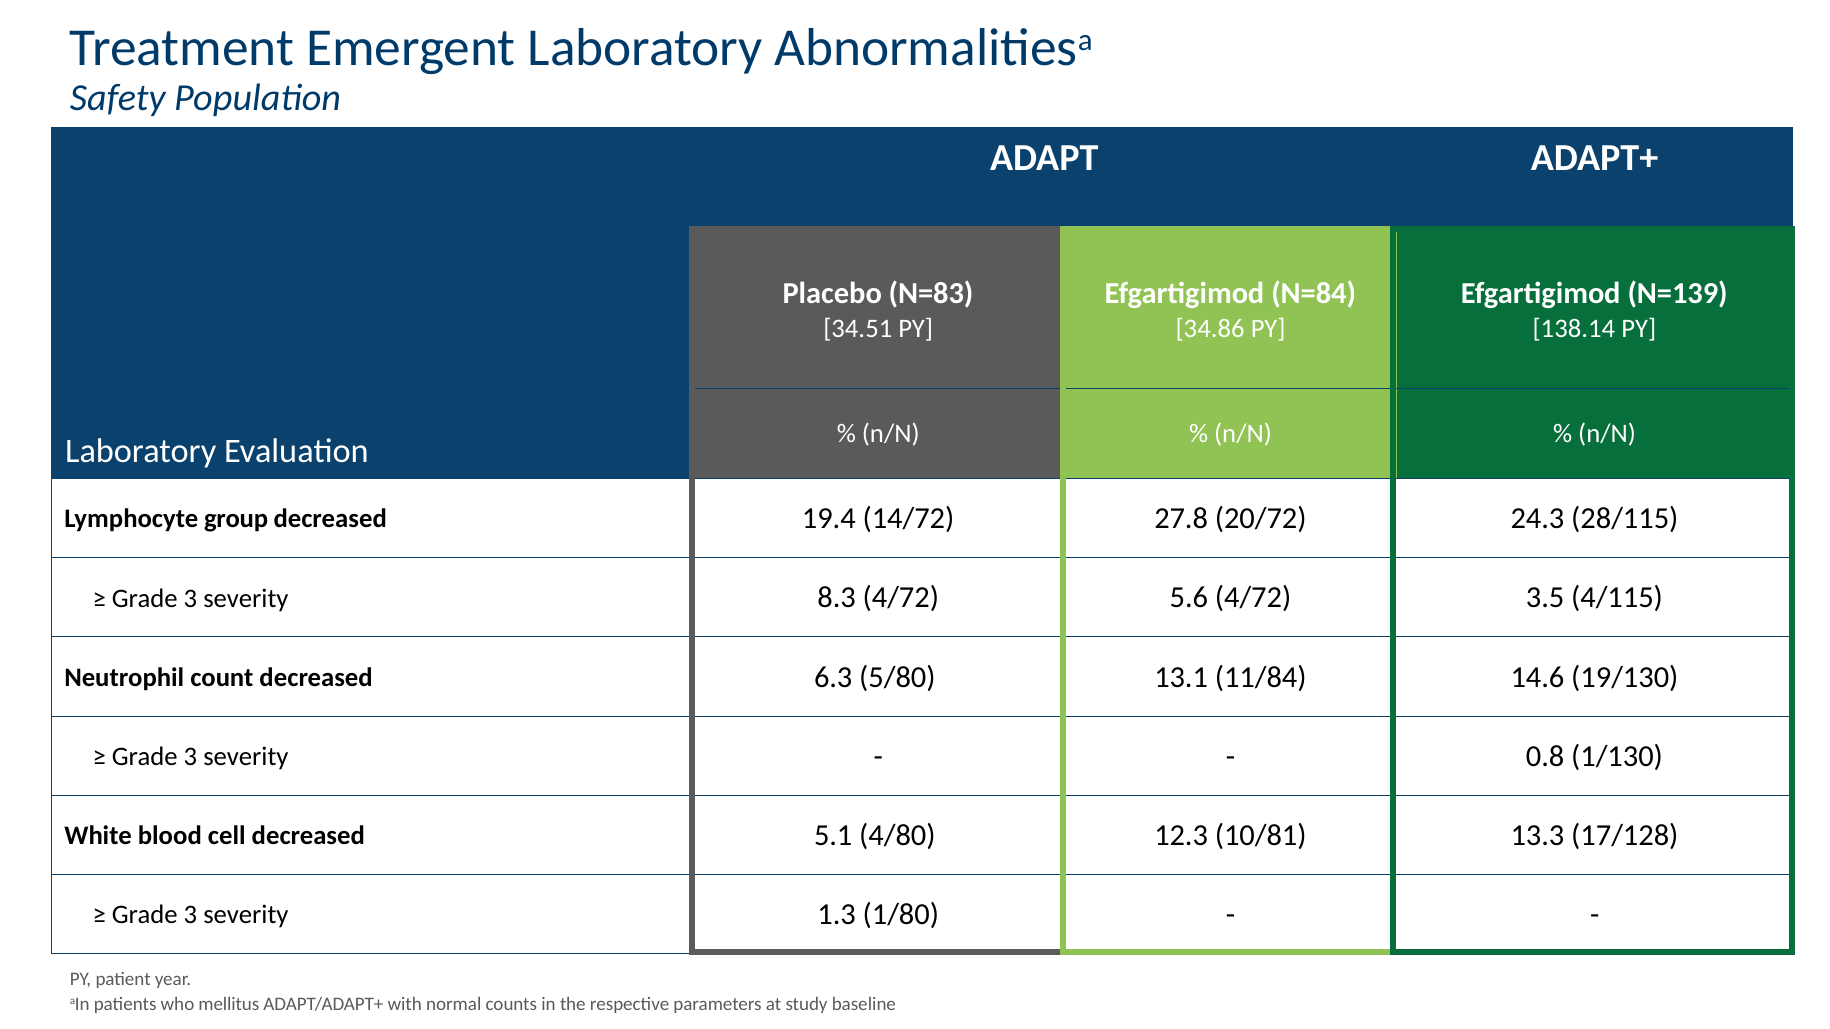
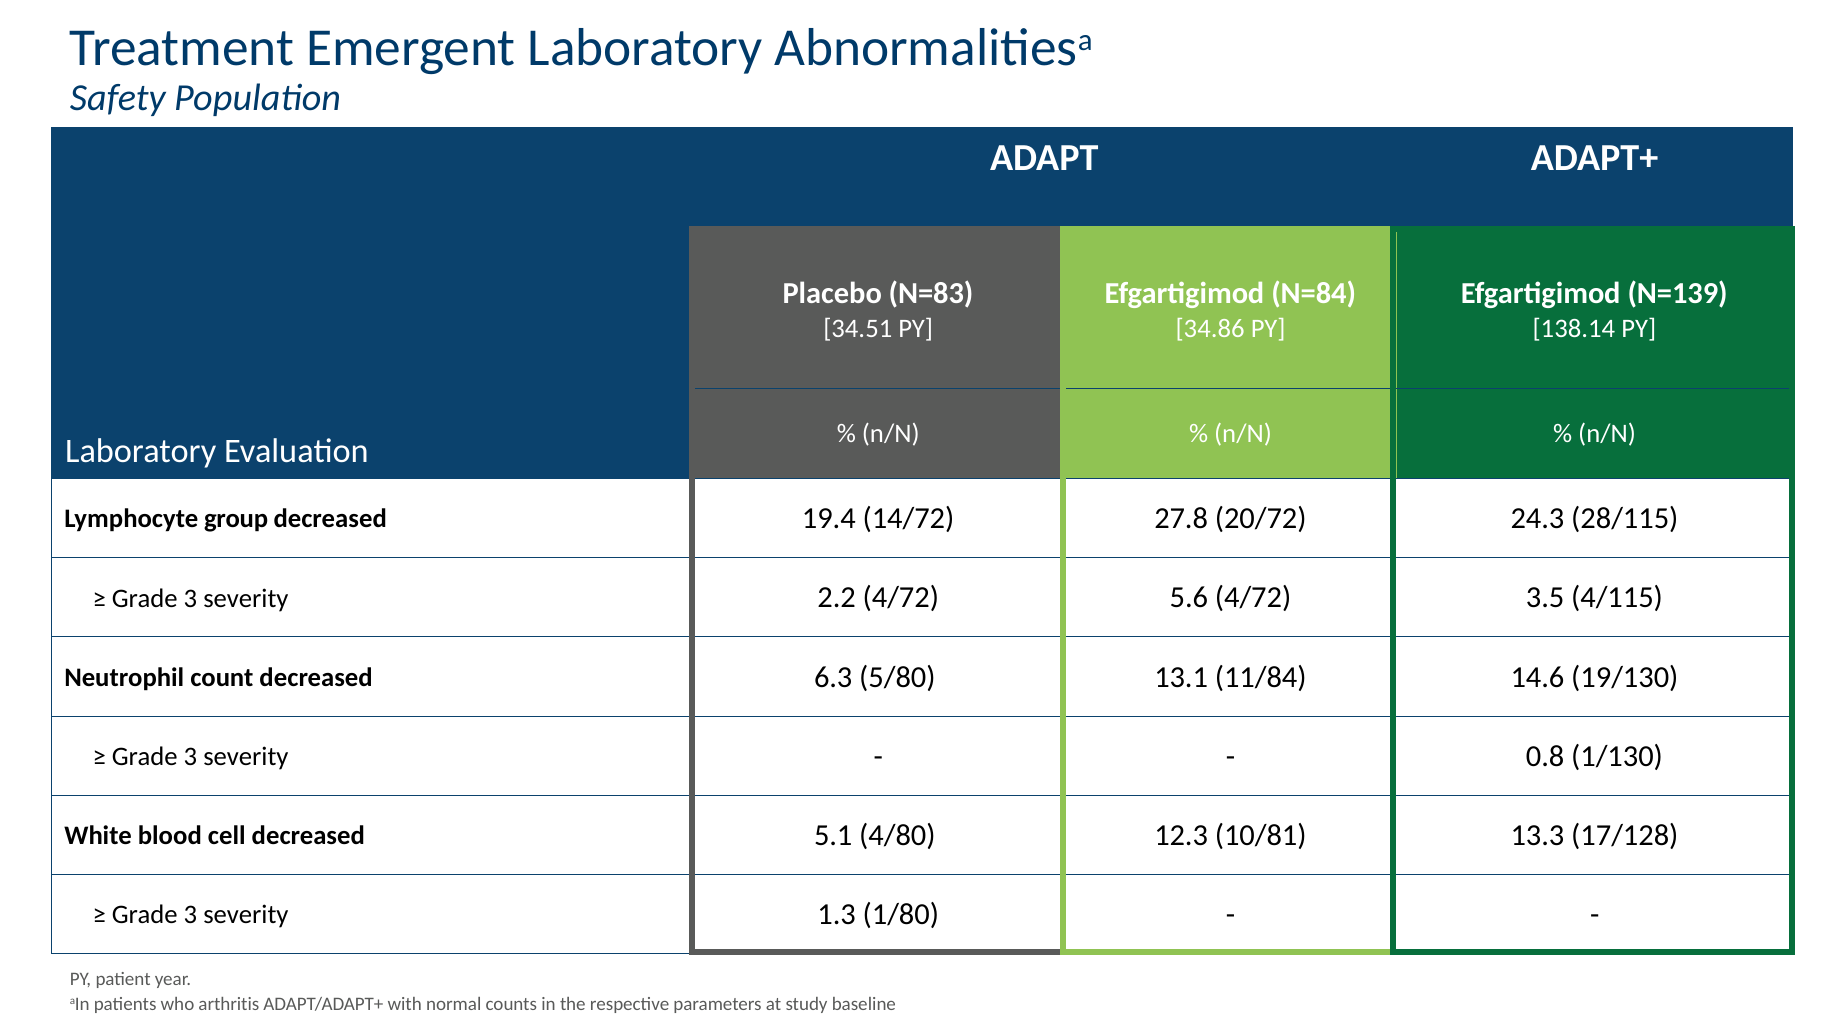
8.3: 8.3 -> 2.2
mellitus: mellitus -> arthritis
